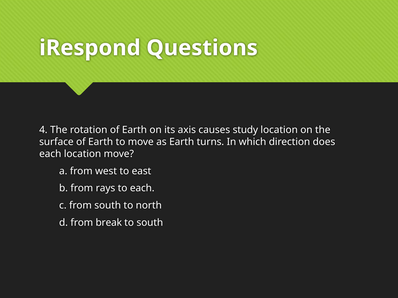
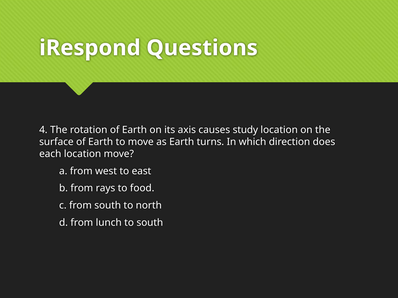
to each: each -> food
break: break -> lunch
